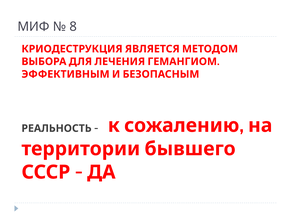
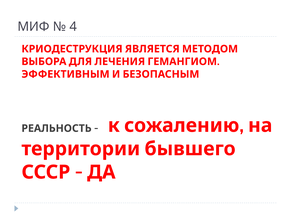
8: 8 -> 4
